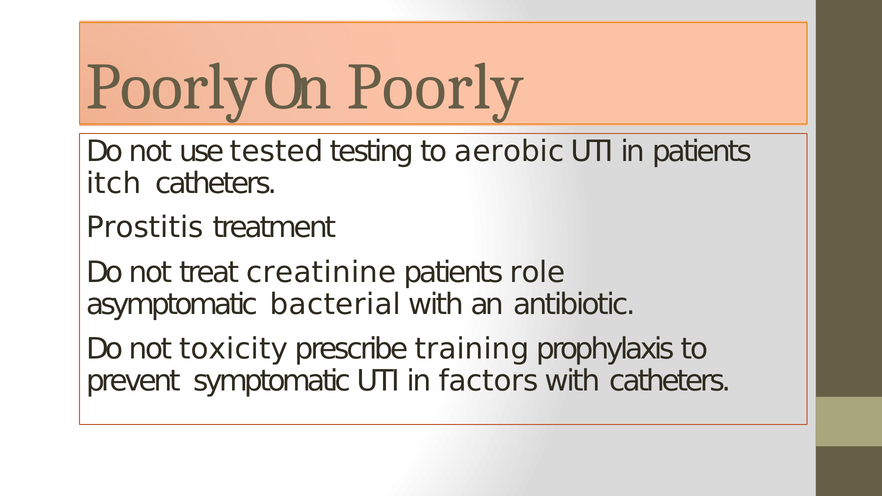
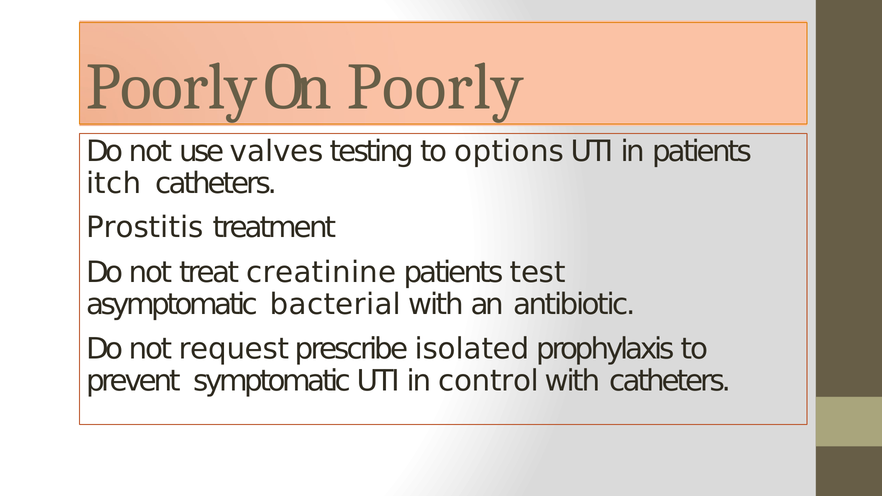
tested: tested -> valves
aerobic: aerobic -> options
role: role -> test
toxicity: toxicity -> request
training: training -> isolated
factors: factors -> control
